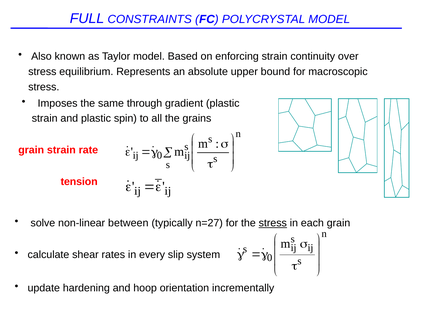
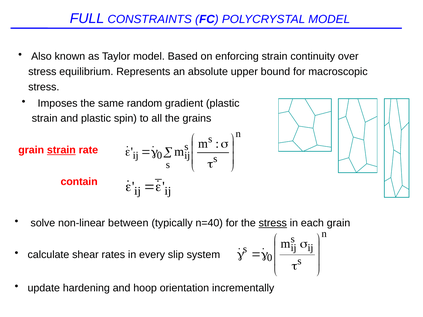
through: through -> random
strain at (61, 150) underline: none -> present
tension: tension -> contain
n=27: n=27 -> n=40
